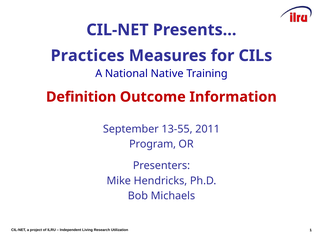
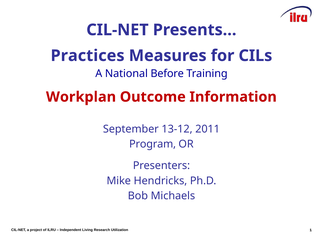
Native: Native -> Before
Definition: Definition -> Workplan
13-55: 13-55 -> 13-12
